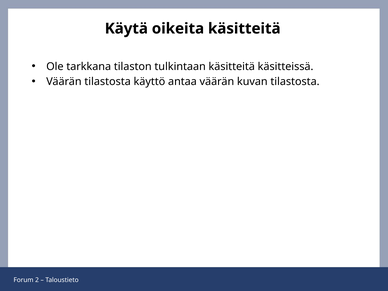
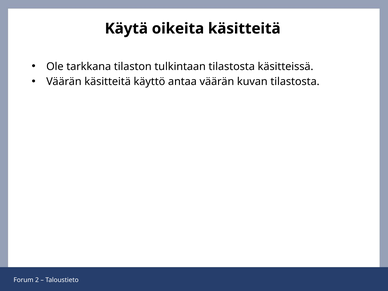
tulkintaan käsitteitä: käsitteitä -> tilastosta
Väärän tilastosta: tilastosta -> käsitteitä
